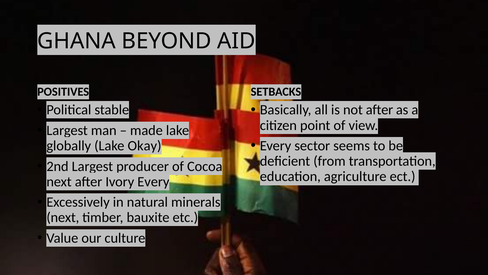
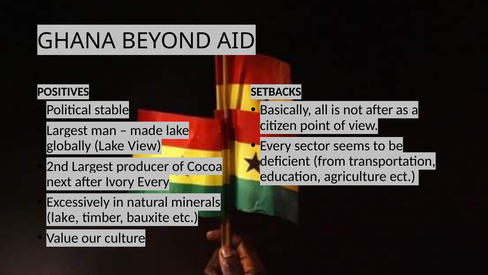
Lake Okay: Okay -> View
next at (63, 217): next -> lake
